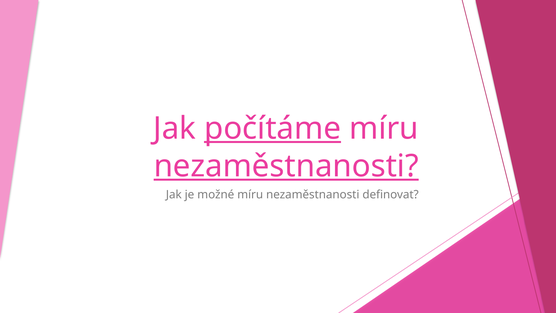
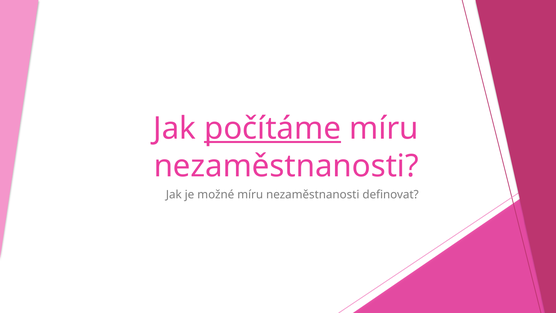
nezaměstnanosti at (286, 166) underline: present -> none
